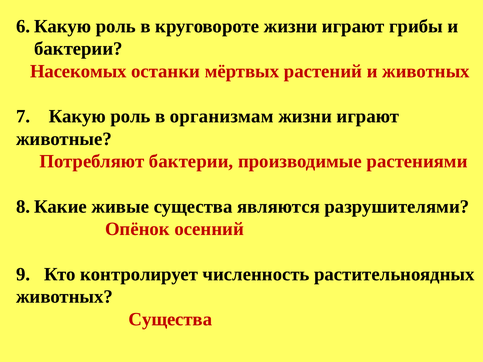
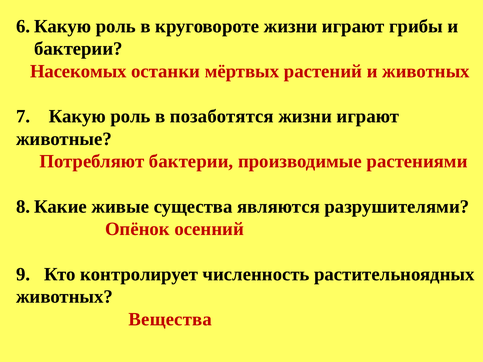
организмам: организмам -> позаботятся
Существа at (170, 319): Существа -> Вещества
